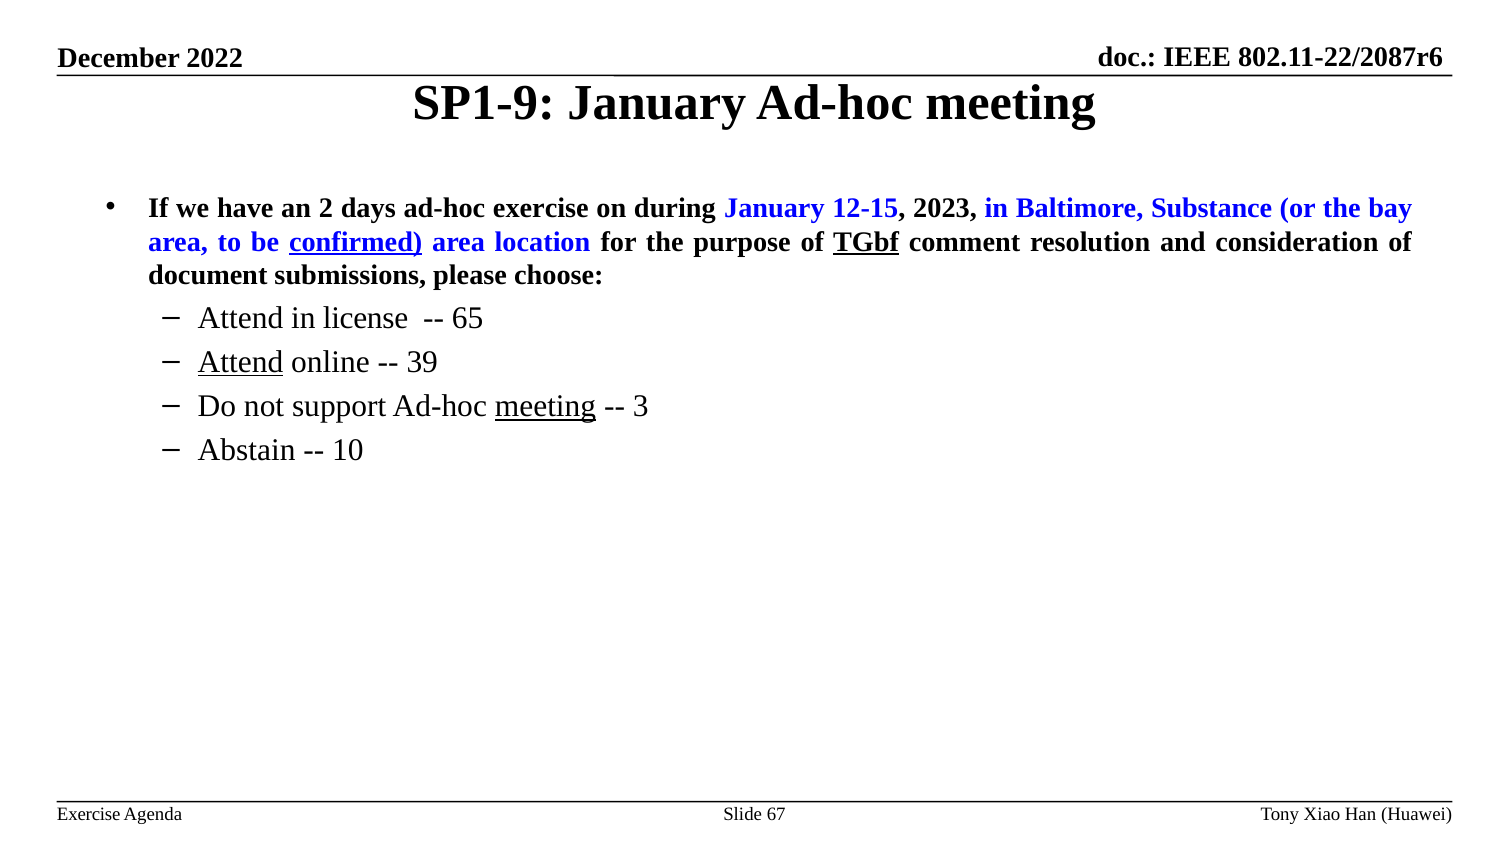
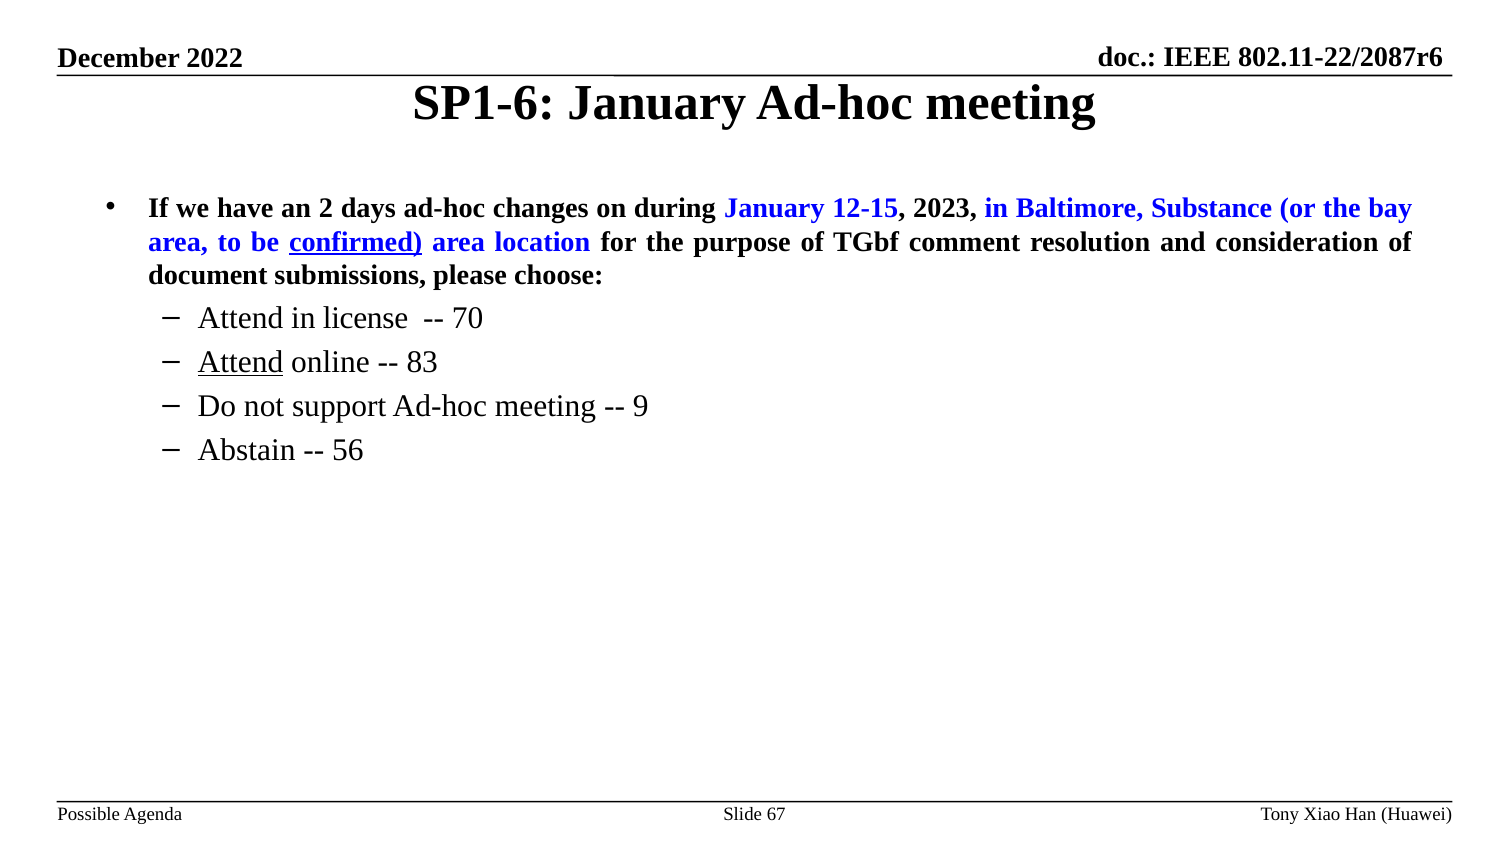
SP1-9: SP1-9 -> SP1-6
ad-hoc exercise: exercise -> changes
TGbf underline: present -> none
65: 65 -> 70
39: 39 -> 83
meeting at (546, 406) underline: present -> none
3: 3 -> 9
10: 10 -> 56
Exercise at (89, 814): Exercise -> Possible
